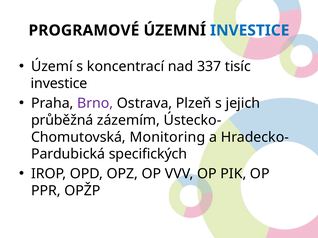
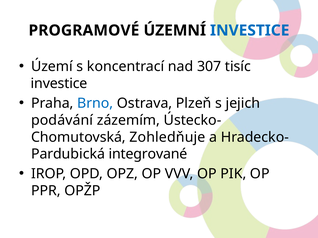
337: 337 -> 307
Brno colour: purple -> blue
průběžná: průběžná -> podávání
Monitoring: Monitoring -> Zohledňuje
specifických: specifických -> integrované
